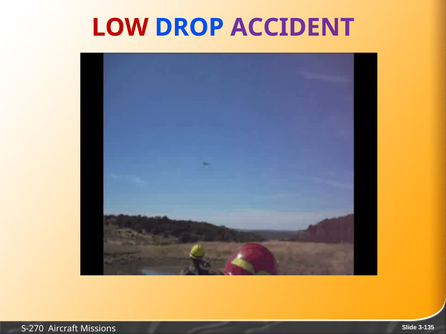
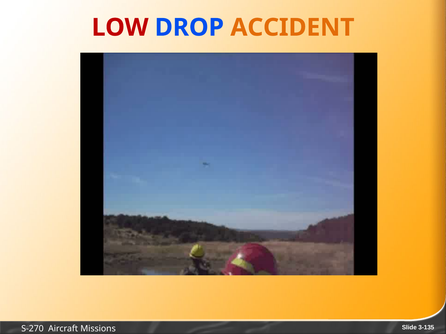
ACCIDENT colour: purple -> orange
